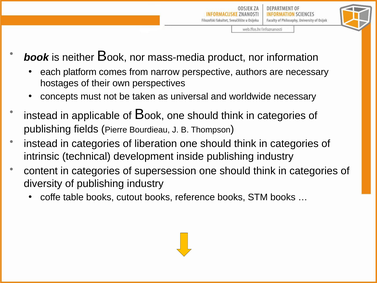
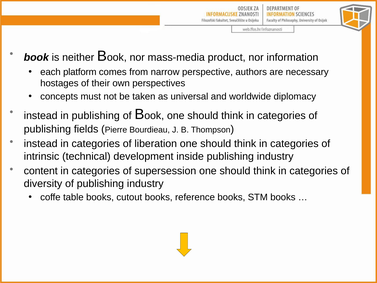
worldwide necessary: necessary -> diplomacy
in applicable: applicable -> publishing
